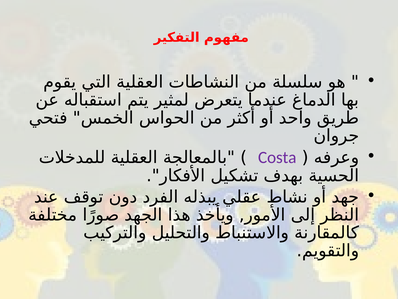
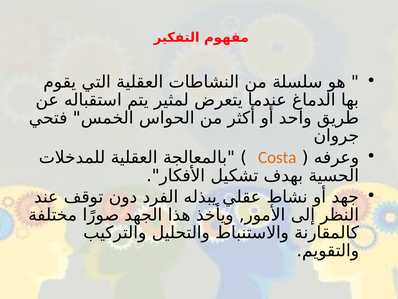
Costa colour: purple -> orange
